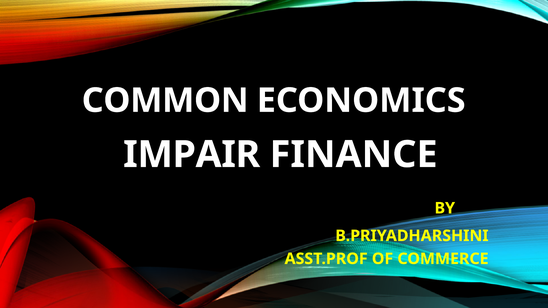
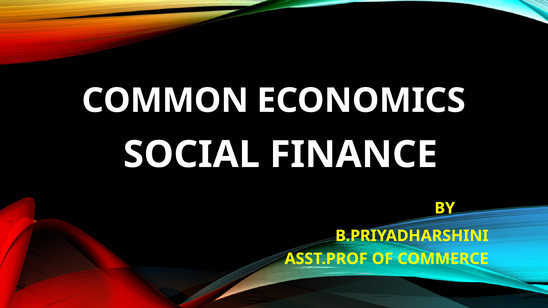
IMPAIR: IMPAIR -> SOCIAL
